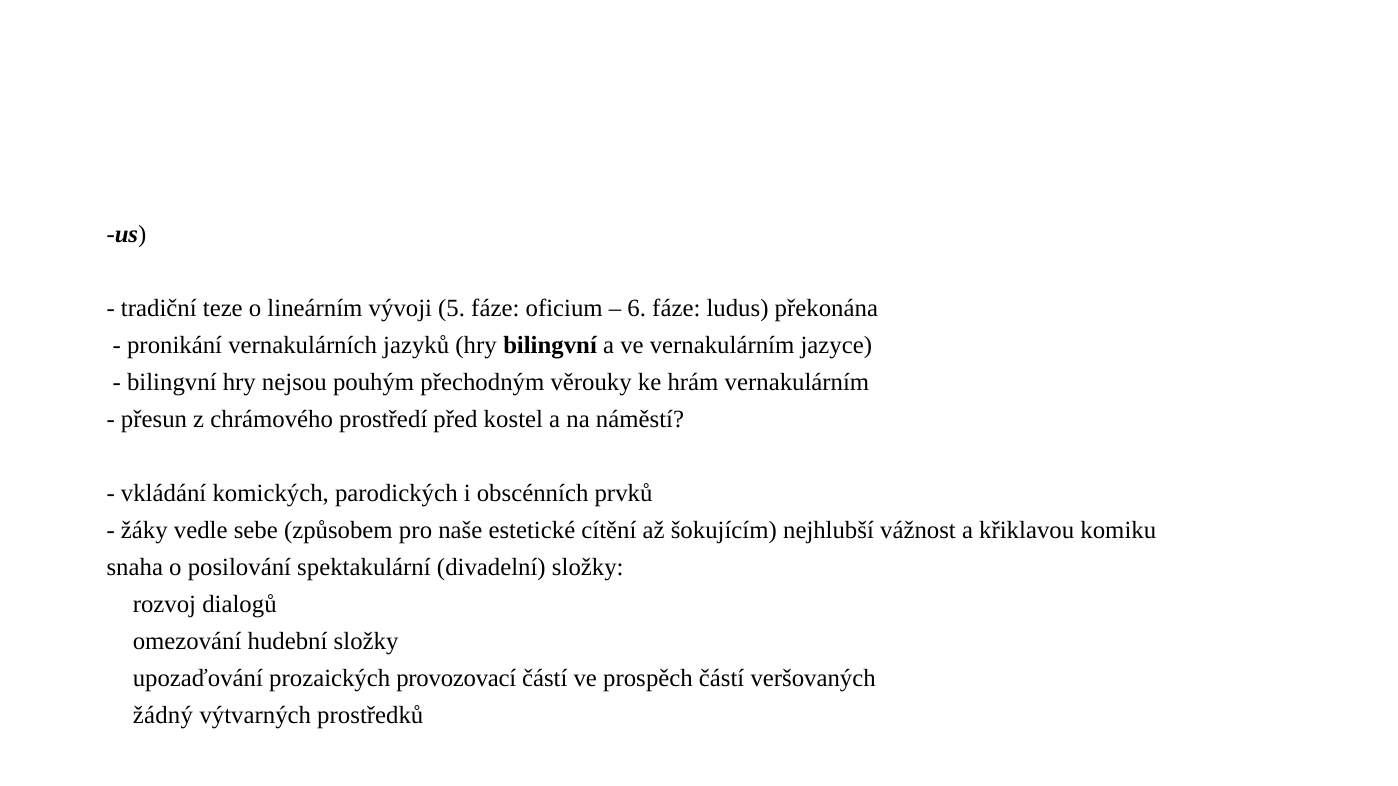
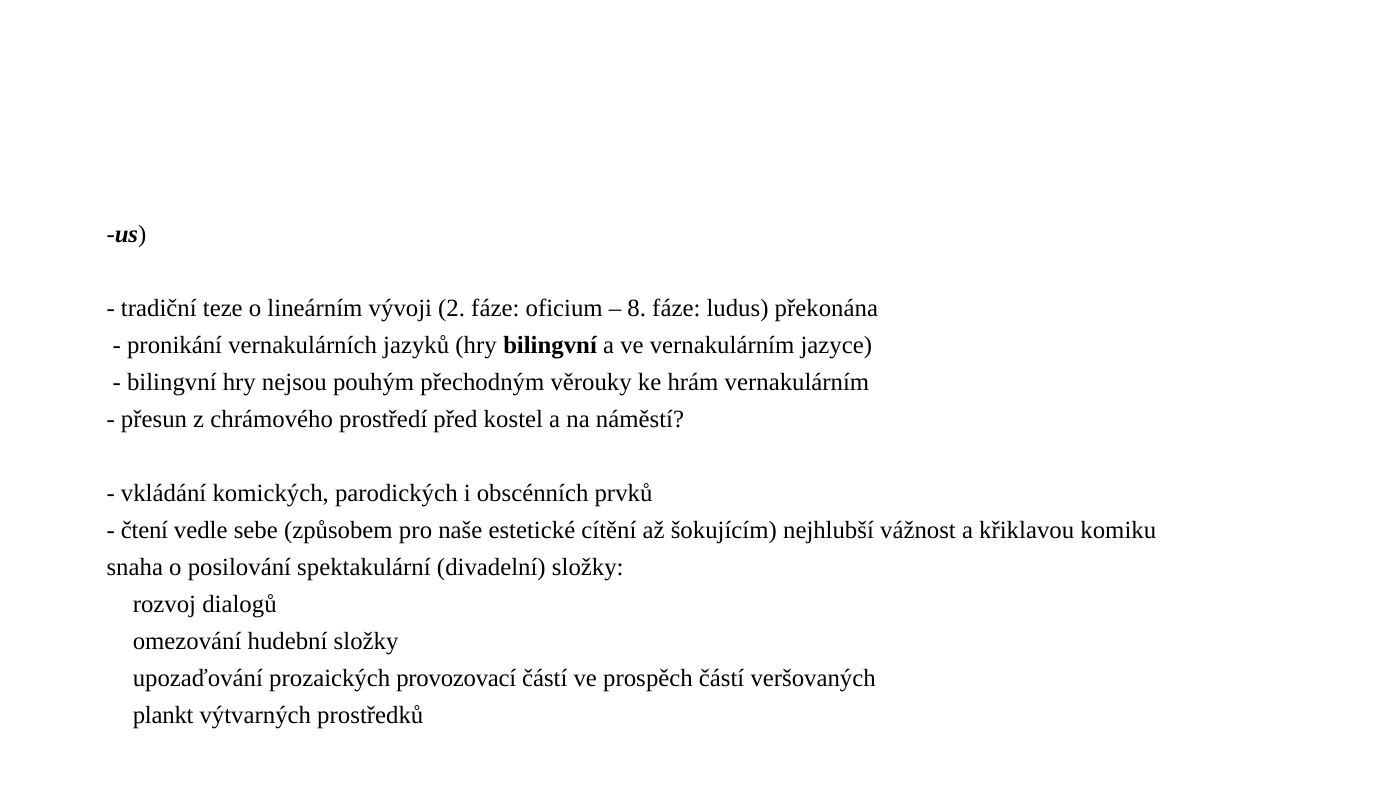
5: 5 -> 2
6: 6 -> 8
žáky: žáky -> čtení
žádný: žádný -> plankt
